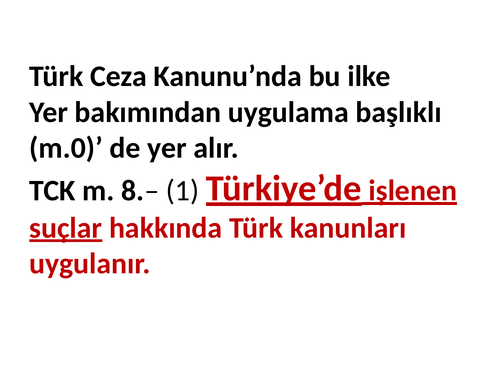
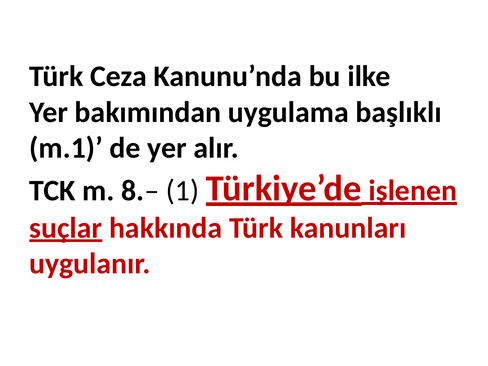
m.0: m.0 -> m.1
